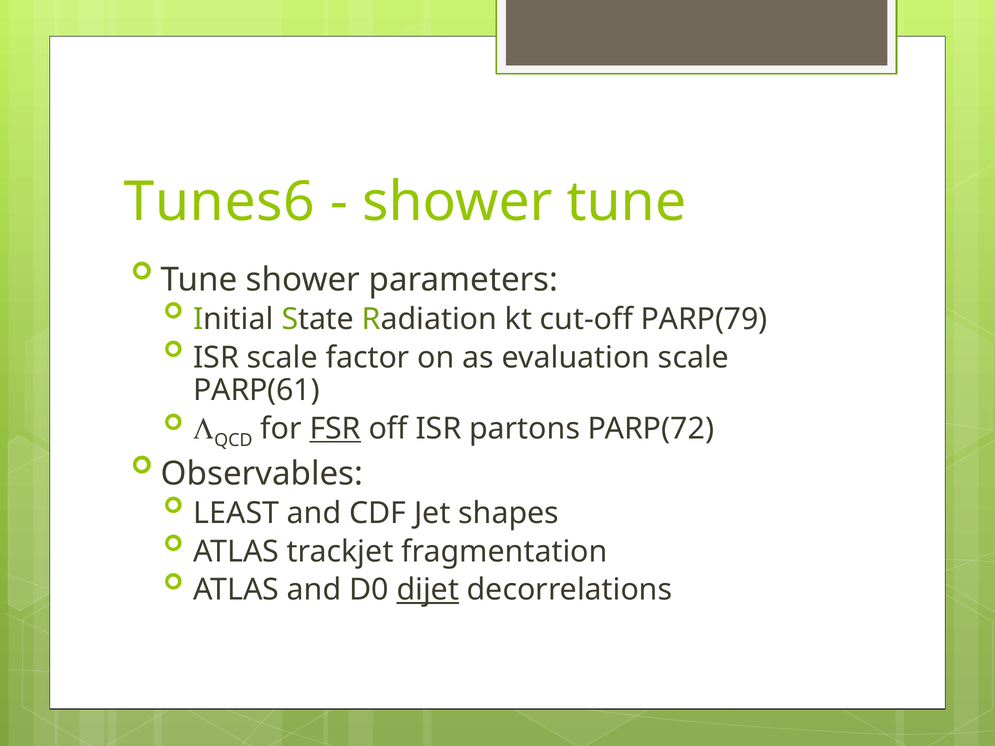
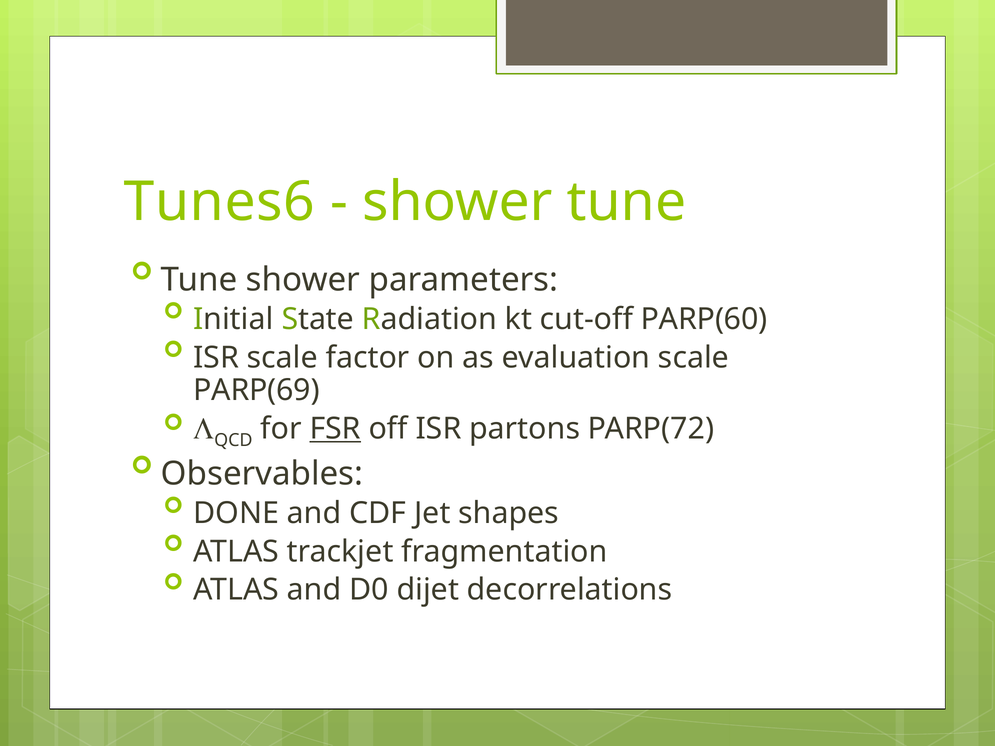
PARP(79: PARP(79 -> PARP(60
PARP(61: PARP(61 -> PARP(69
LEAST: LEAST -> DONE
dijet underline: present -> none
